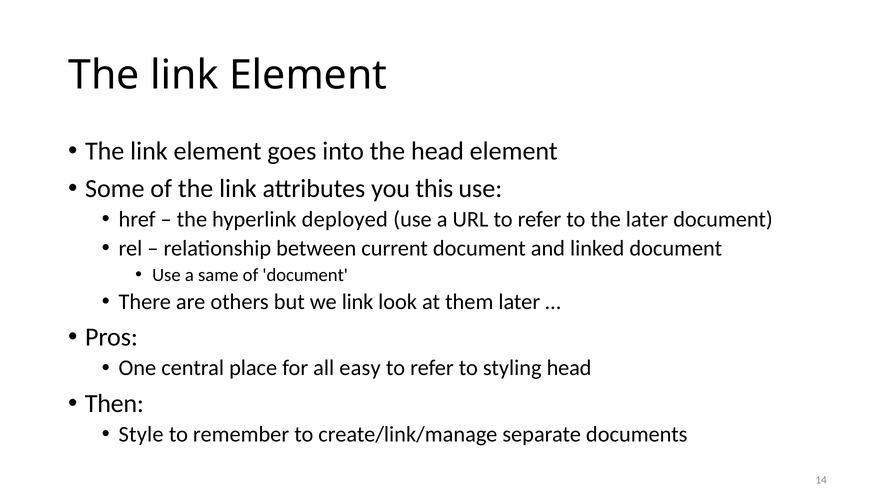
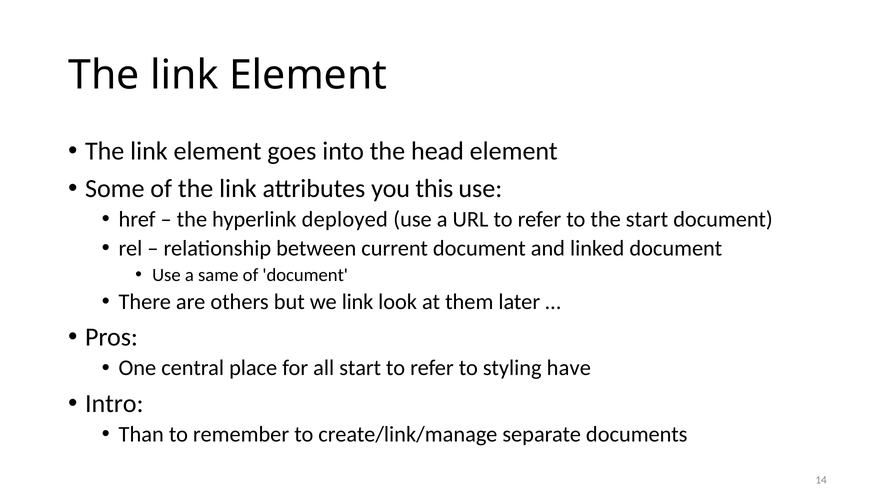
the later: later -> start
all easy: easy -> start
styling head: head -> have
Then: Then -> Intro
Style: Style -> Than
